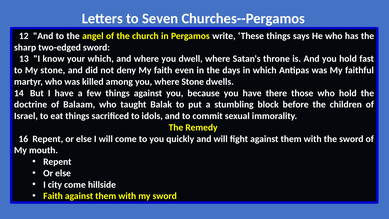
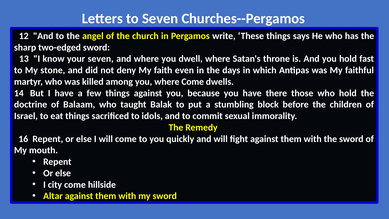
your which: which -> seven
where Stone: Stone -> Come
Faith at (53, 196): Faith -> Altar
